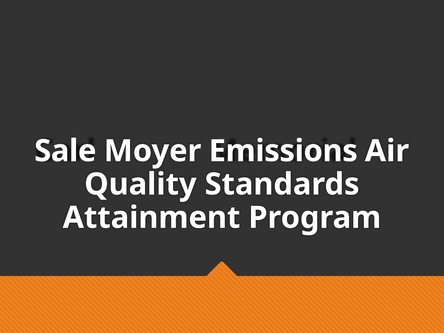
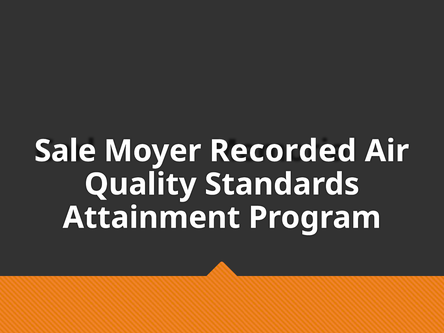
Emissions: Emissions -> Recorded
